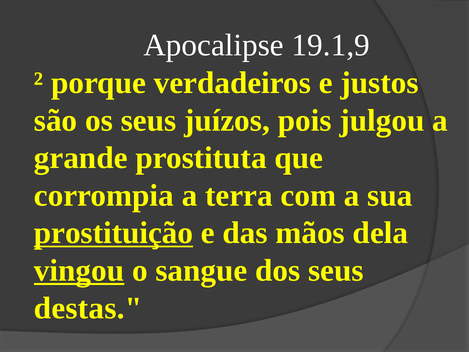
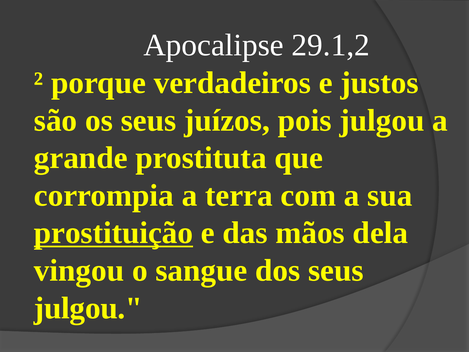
19.1,9: 19.1,9 -> 29.1,2
vingou underline: present -> none
destas at (88, 308): destas -> julgou
